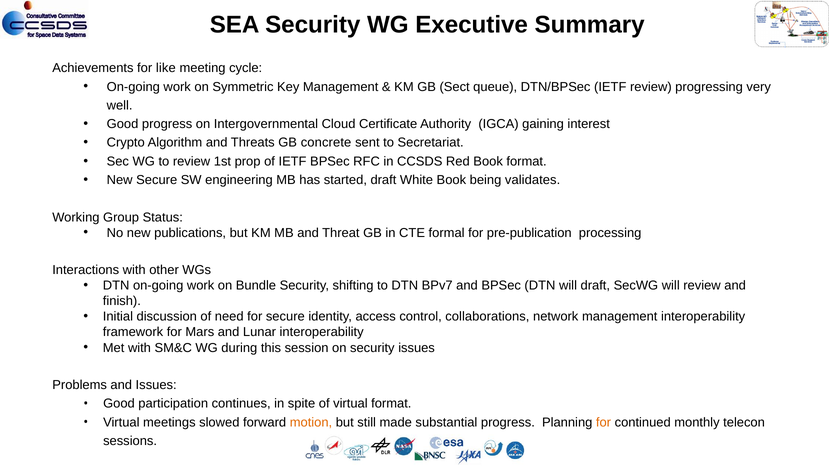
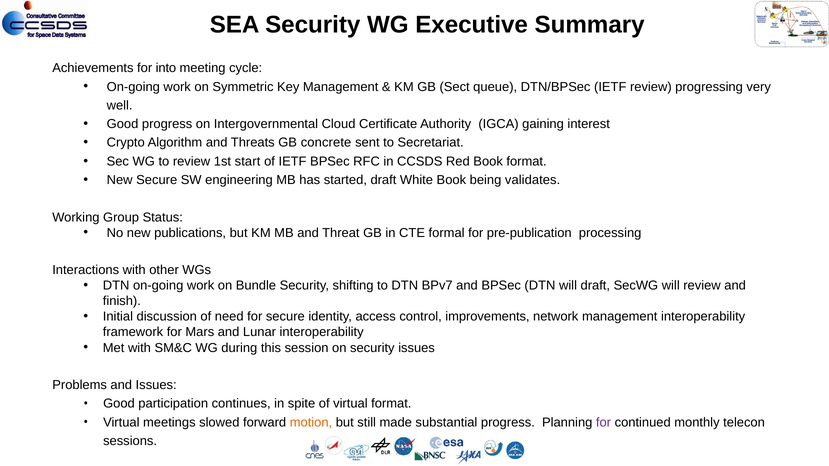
like: like -> into
prop: prop -> start
collaborations: collaborations -> improvements
for at (603, 423) colour: orange -> purple
